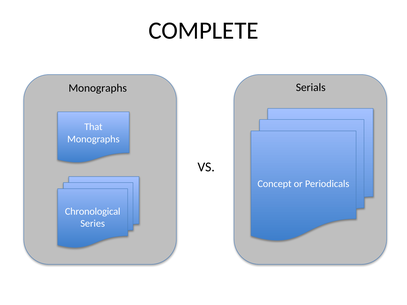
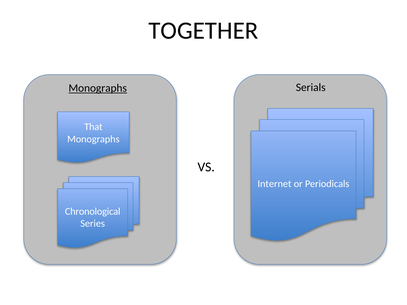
COMPLETE: COMPLETE -> TOGETHER
Monographs at (98, 88) underline: none -> present
Concept: Concept -> Internet
